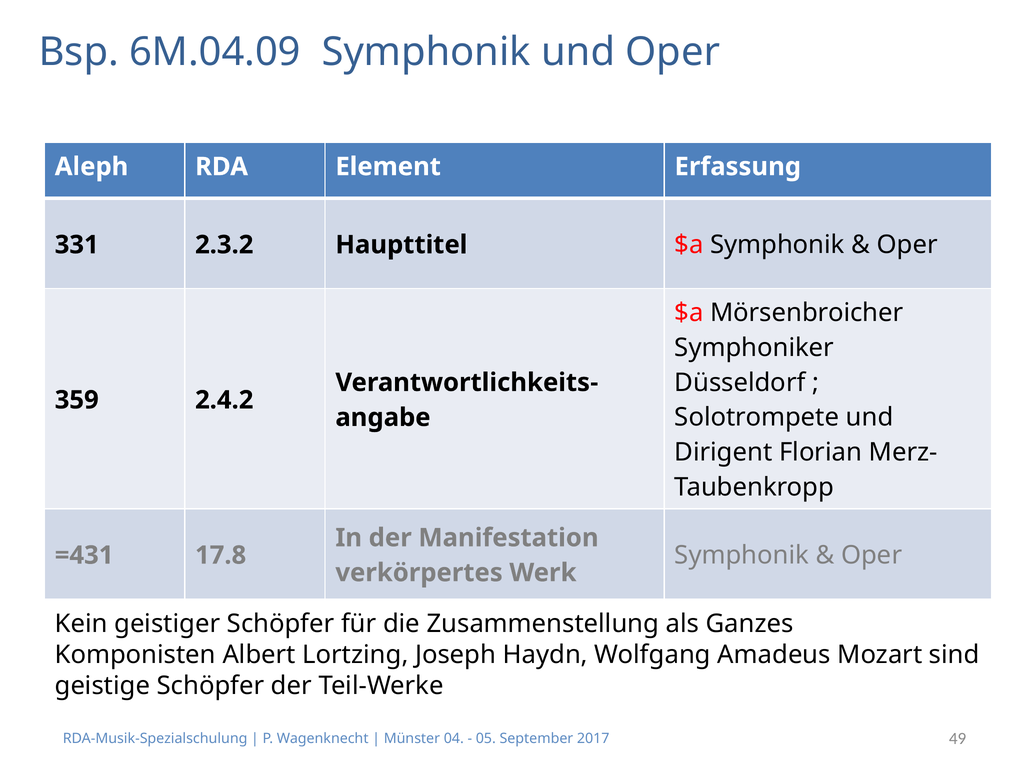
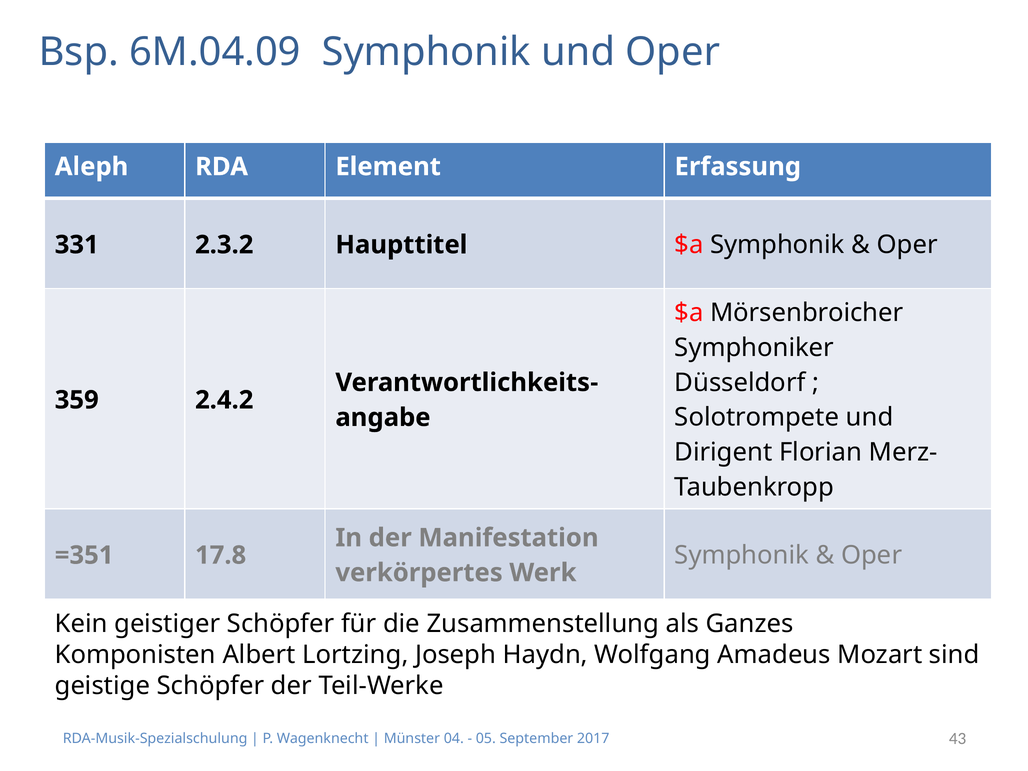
=431: =431 -> =351
49: 49 -> 43
